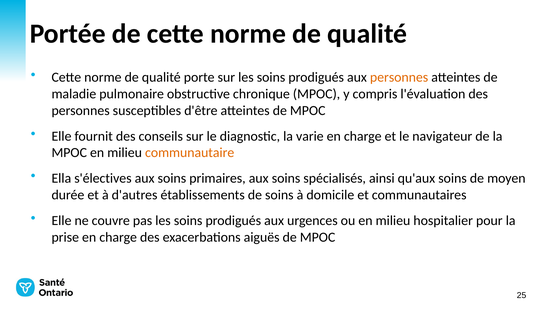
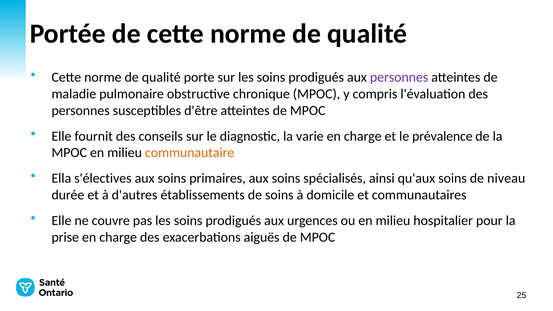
personnes at (399, 77) colour: orange -> purple
navigateur: navigateur -> prévalence
moyen: moyen -> niveau
